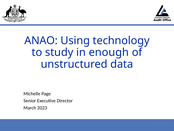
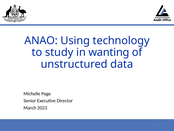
enough: enough -> wanting
